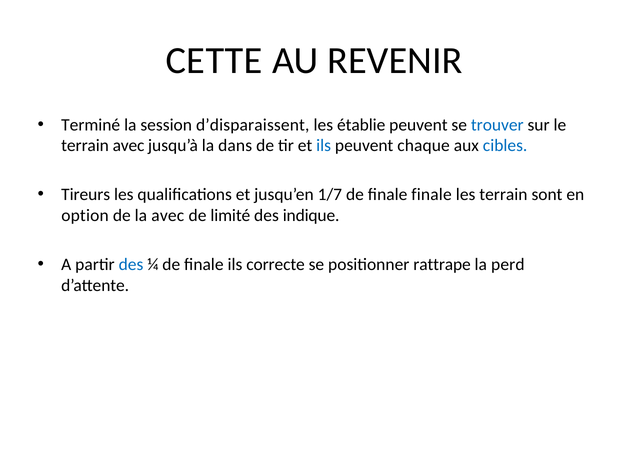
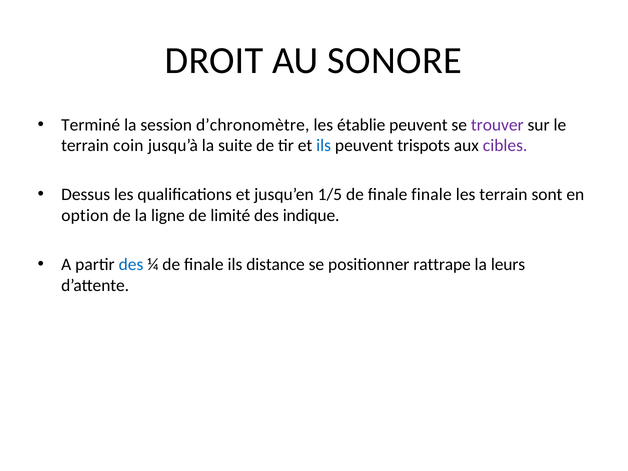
CETTE: CETTE -> DROIT
REVENIR: REVENIR -> SONORE
d’disparaissent: d’disparaissent -> d’chronomètre
trouver colour: blue -> purple
terrain avec: avec -> coin
dans: dans -> suite
chaque: chaque -> trispots
cibles colour: blue -> purple
Tireurs: Tireurs -> Dessus
1/7: 1/7 -> 1/5
la avec: avec -> ligne
correcte: correcte -> distance
perd: perd -> leurs
